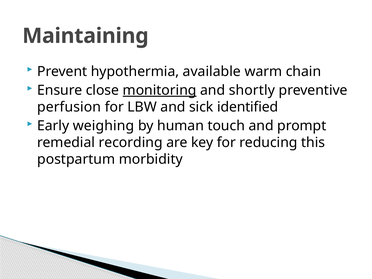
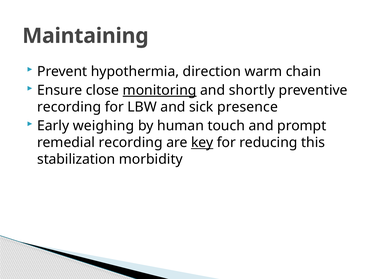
available: available -> direction
perfusion at (69, 107): perfusion -> recording
identified: identified -> presence
key underline: none -> present
postpartum: postpartum -> stabilization
